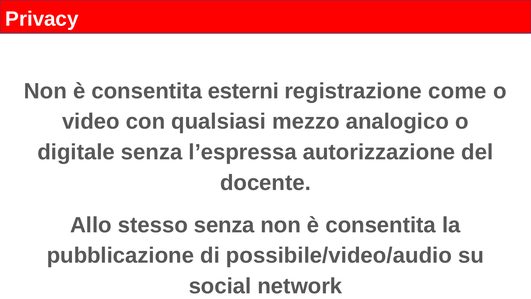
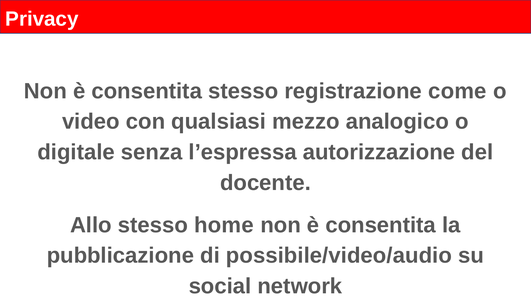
consentita esterni: esterni -> stesso
stesso senza: senza -> home
